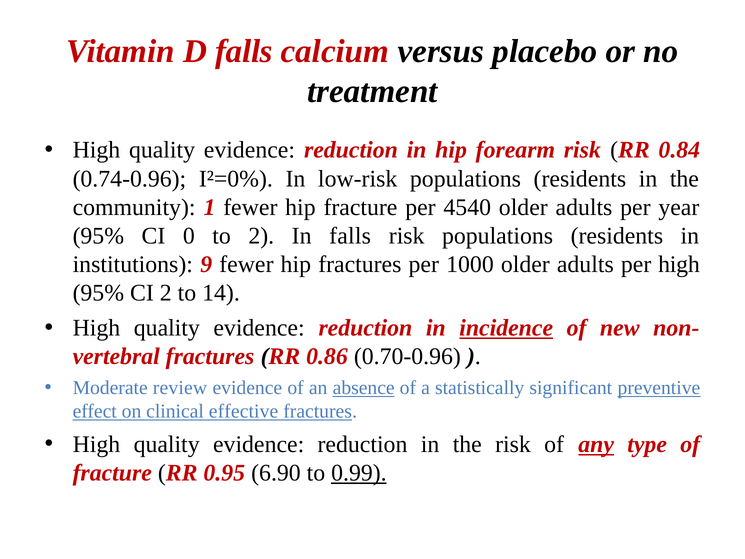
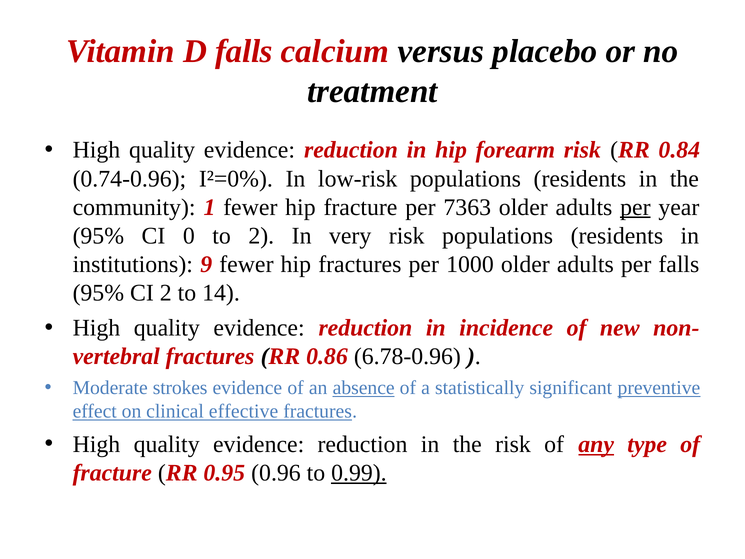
4540: 4540 -> 7363
per at (635, 207) underline: none -> present
In falls: falls -> very
per high: high -> falls
incidence underline: present -> none
0.70-0.96: 0.70-0.96 -> 6.78-0.96
review: review -> strokes
6.90: 6.90 -> 0.96
